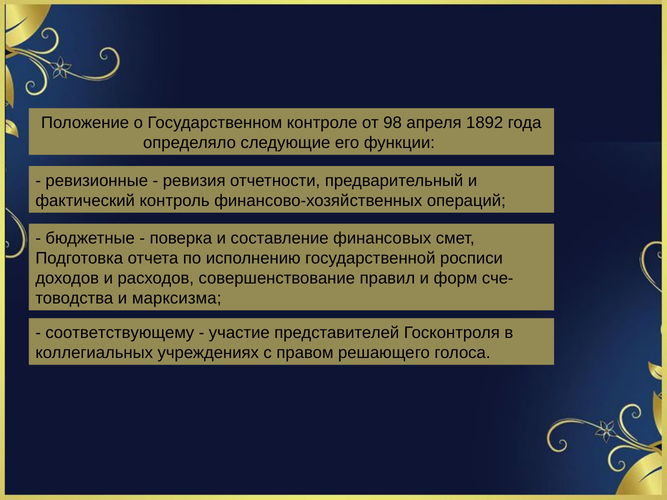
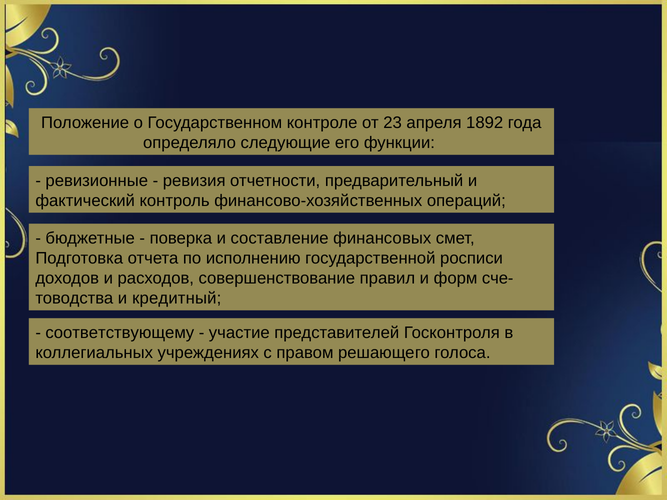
98: 98 -> 23
марксизма: марксизма -> кредитный
